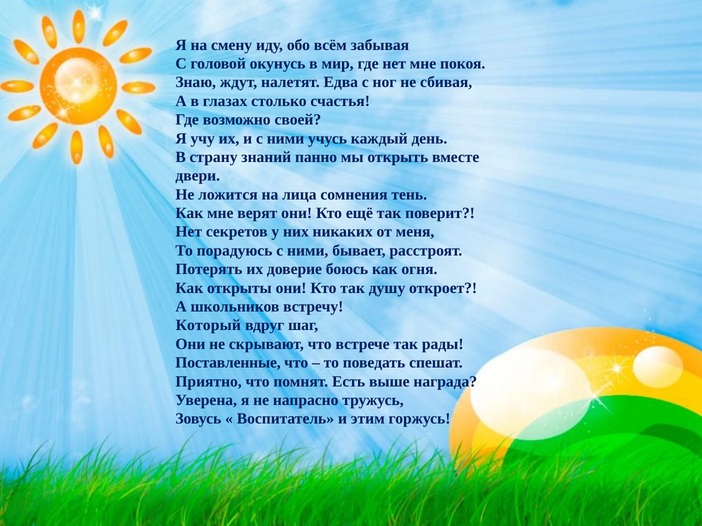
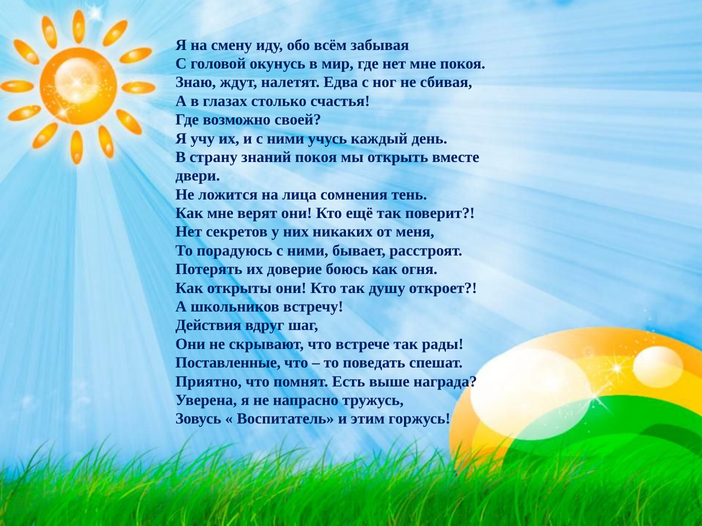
знаний панно: панно -> покоя
Который: Который -> Действия
